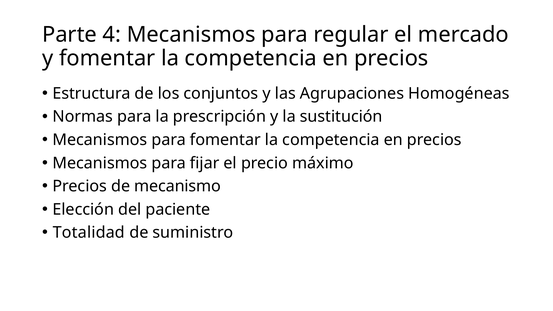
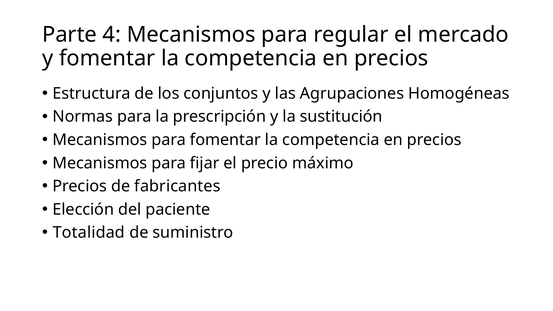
mecanismo: mecanismo -> fabricantes
